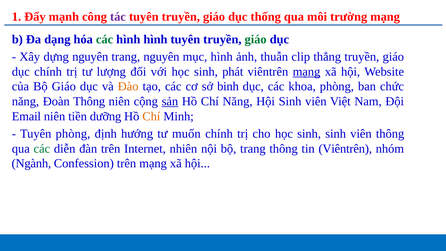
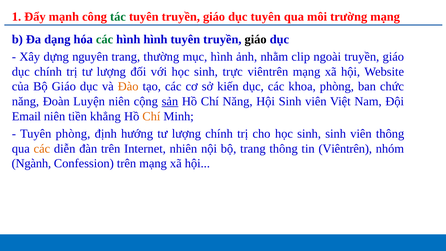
tác colour: purple -> green
dục thống: thống -> tuyên
giáo at (256, 39) colour: green -> black
trang nguyên: nguyên -> thường
thuẫn: thuẫn -> nhằm
thẳng: thẳng -> ngoài
phát: phát -> trực
mạng at (307, 72) underline: present -> none
binh: binh -> kiến
Đoàn Thông: Thông -> Luyện
dưỡng: dưỡng -> khẳng
hướng tư muốn: muốn -> lượng
các at (42, 149) colour: green -> orange
